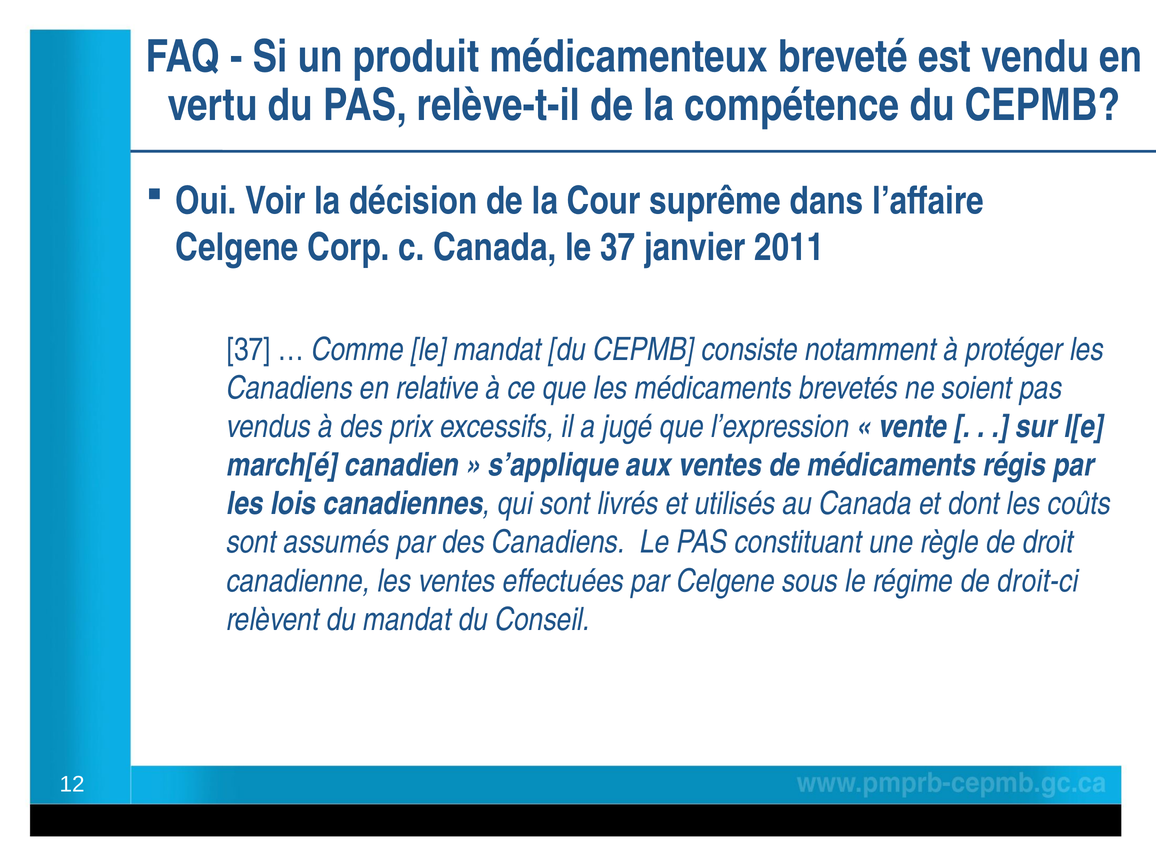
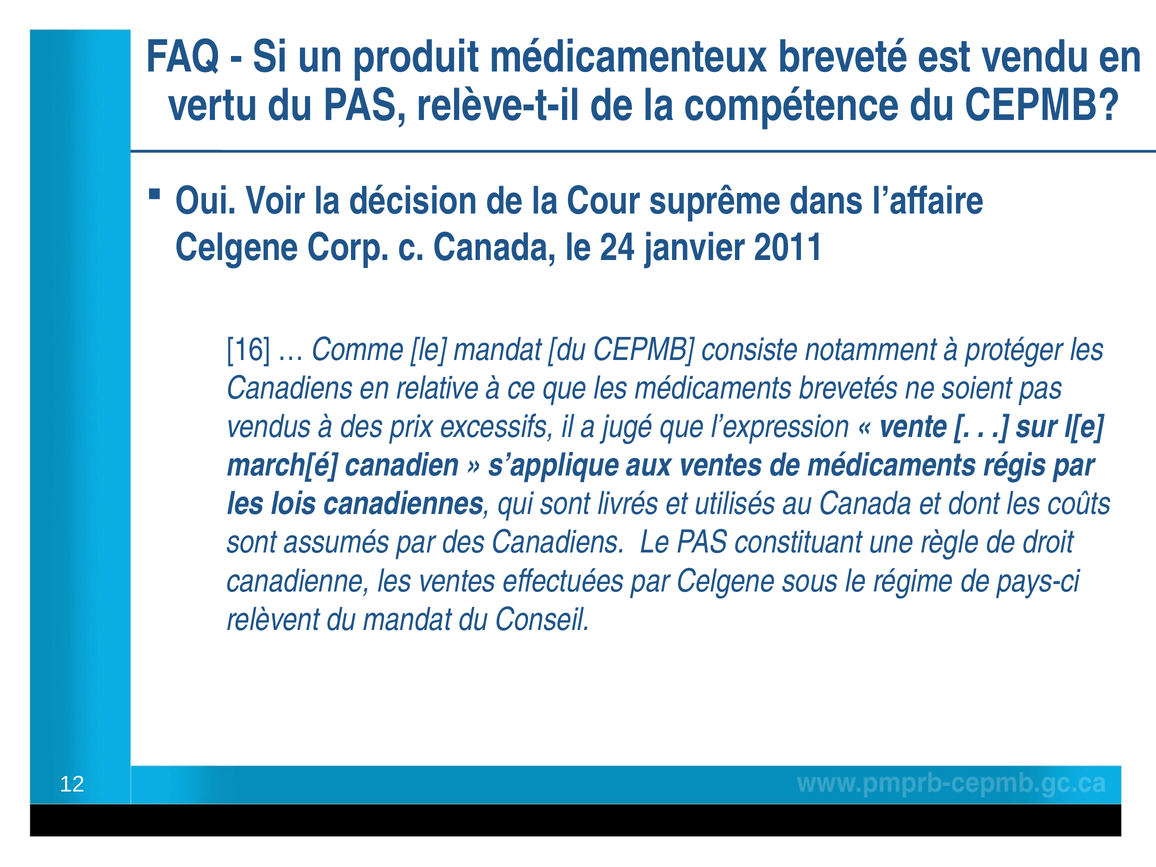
le 37: 37 -> 24
37 at (249, 350): 37 -> 16
droit-ci: droit-ci -> pays-ci
